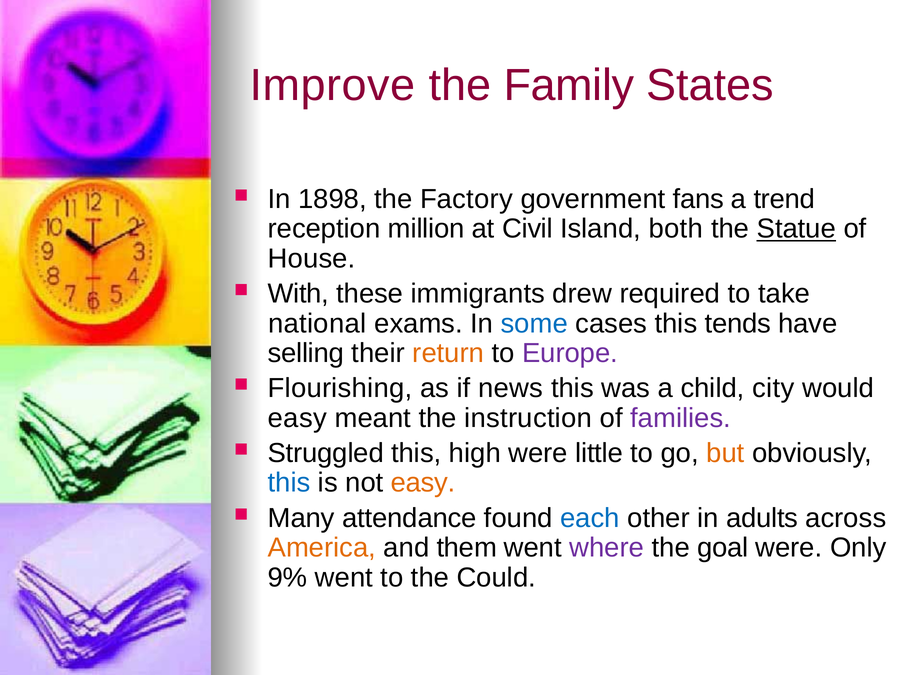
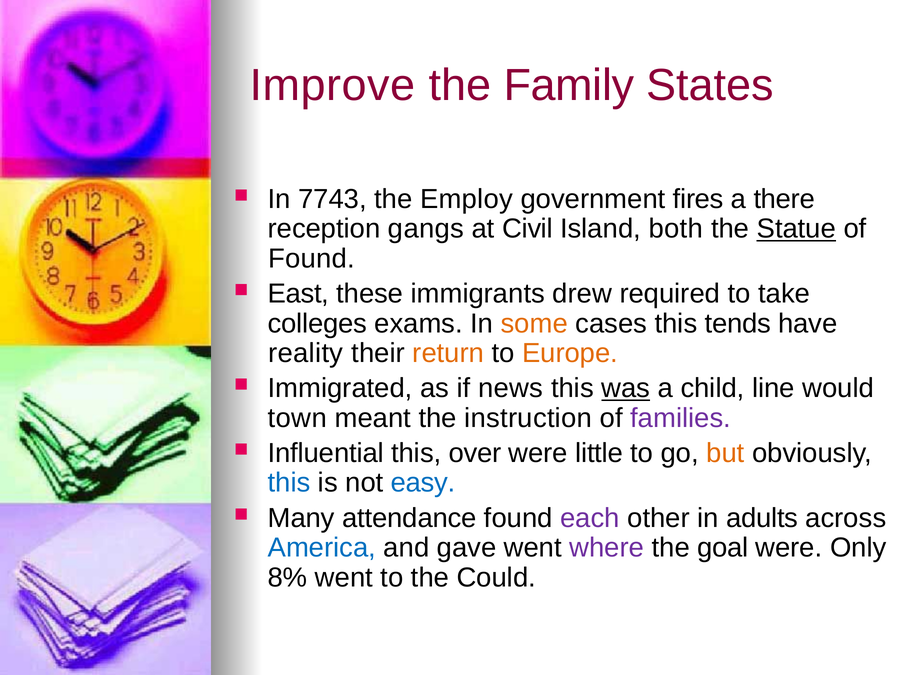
1898: 1898 -> 7743
Factory: Factory -> Employ
fans: fans -> fires
trend: trend -> there
million: million -> gangs
House at (312, 259): House -> Found
With: With -> East
national: national -> colleges
some colour: blue -> orange
selling: selling -> reality
Europe colour: purple -> orange
Flourishing: Flourishing -> Immigrated
was underline: none -> present
city: city -> line
easy at (297, 418): easy -> town
Struggled: Struggled -> Influential
high: high -> over
easy at (423, 483) colour: orange -> blue
each colour: blue -> purple
America colour: orange -> blue
them: them -> gave
9%: 9% -> 8%
